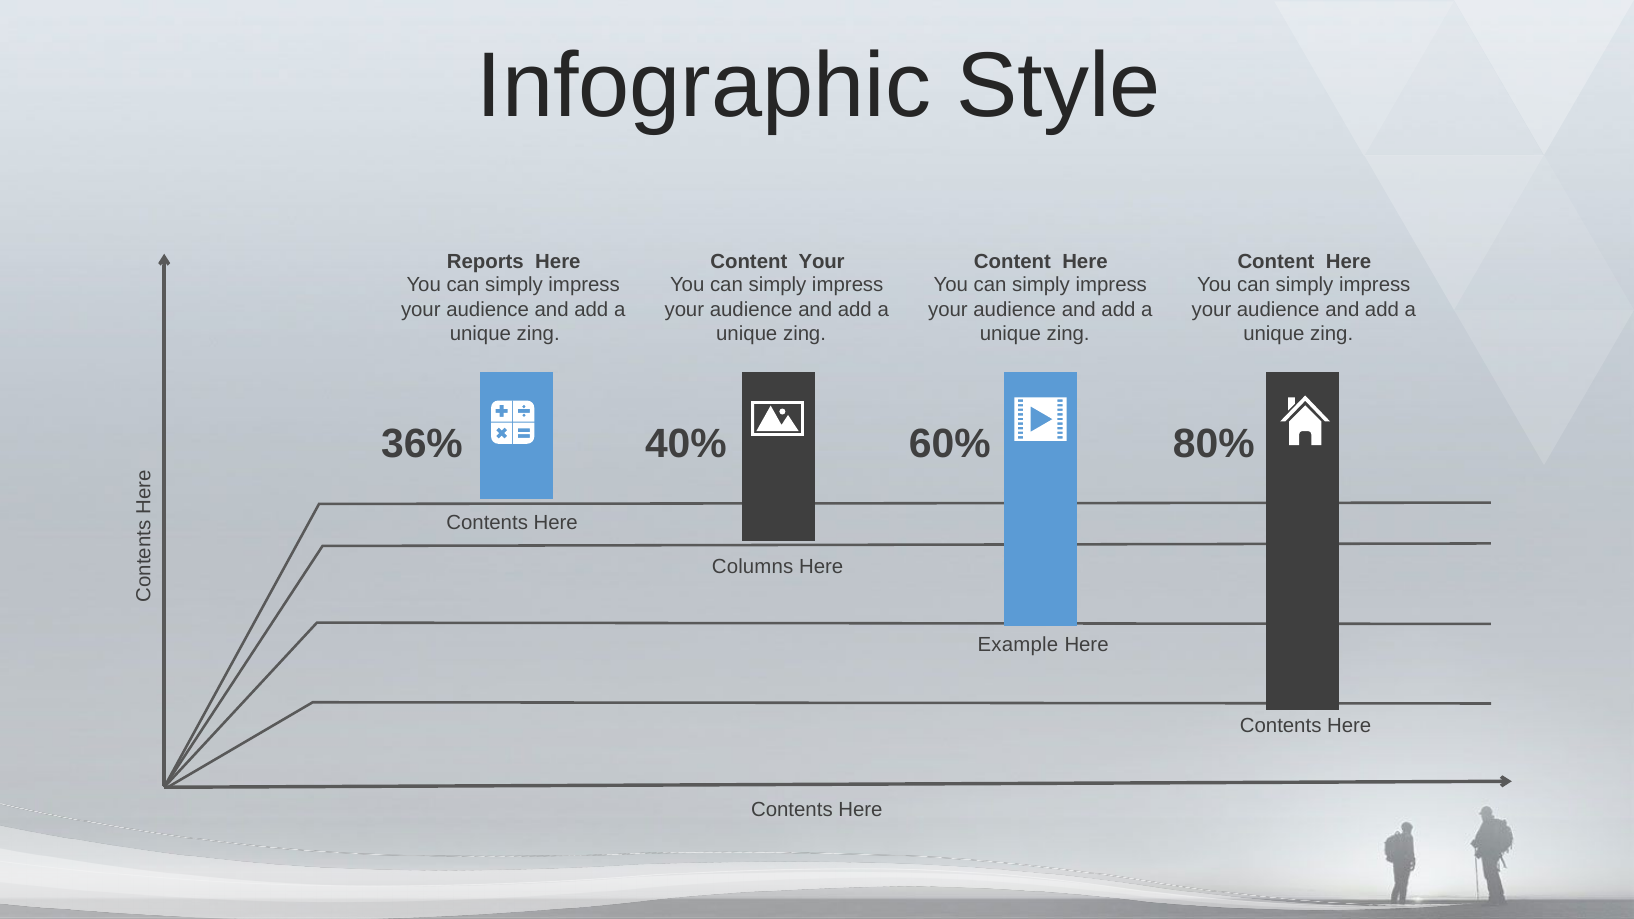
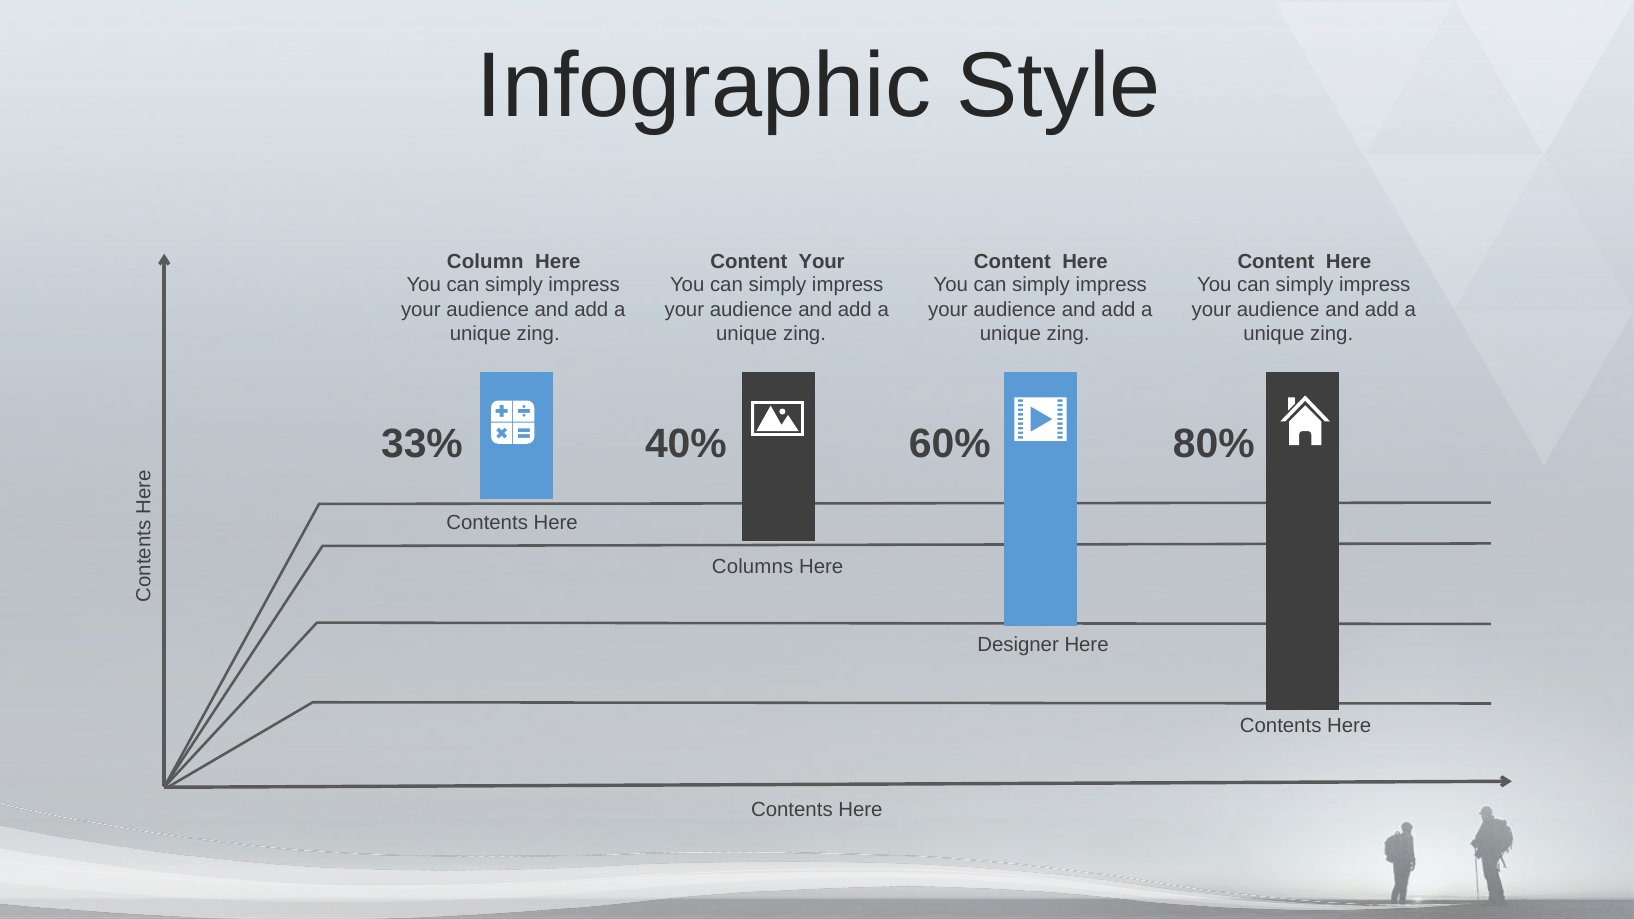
Reports: Reports -> Column
36%: 36% -> 33%
Example: Example -> Designer
